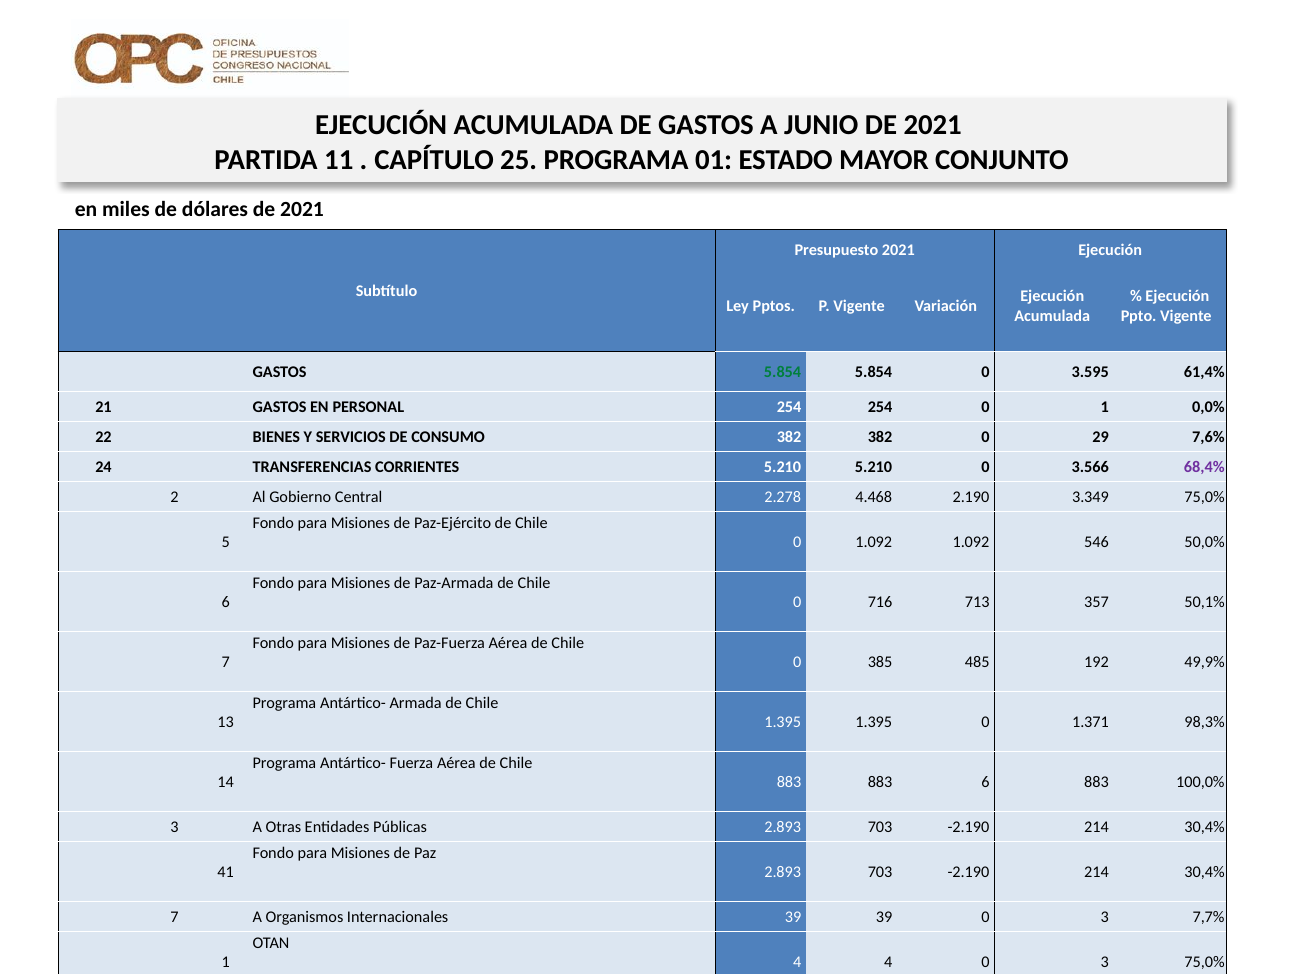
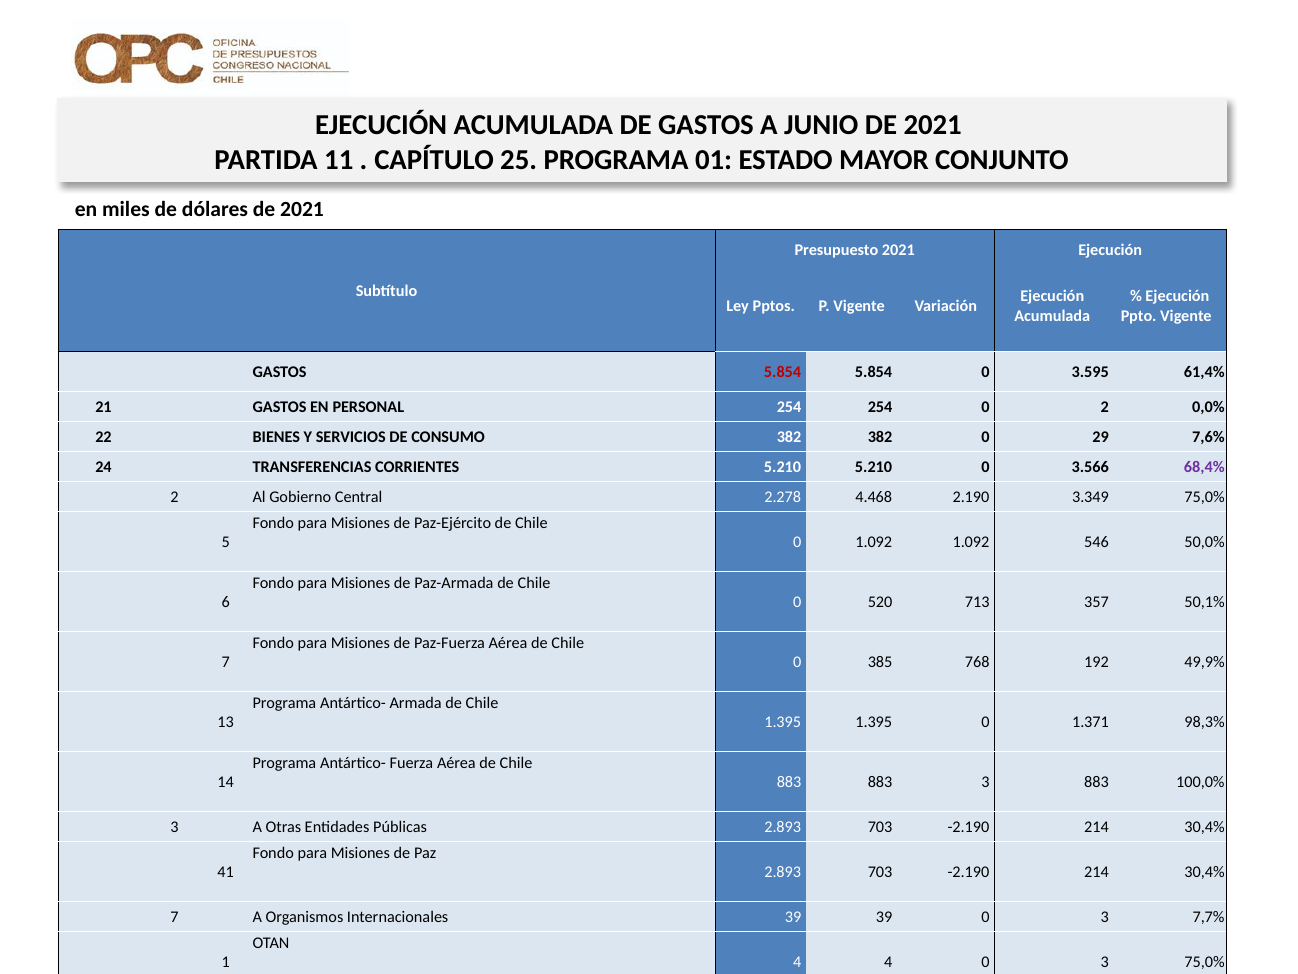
5.854 at (783, 372) colour: green -> red
0 1: 1 -> 2
716: 716 -> 520
485: 485 -> 768
883 6: 6 -> 3
